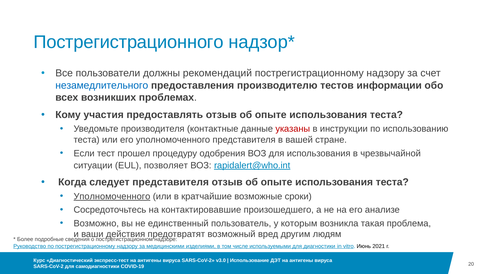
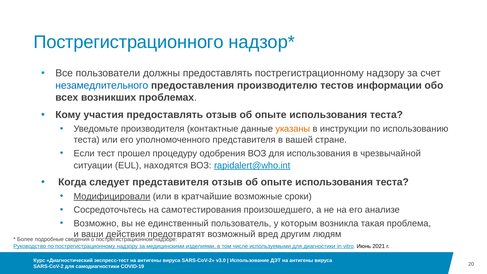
должны рекомендаций: рекомендаций -> предоставлять
указаны colour: red -> orange
позволяет: позволяет -> находятся
Уполномоченного at (112, 196): Уполномоченного -> Модифицировали
контактировавшие: контактировавшие -> самотестирования
